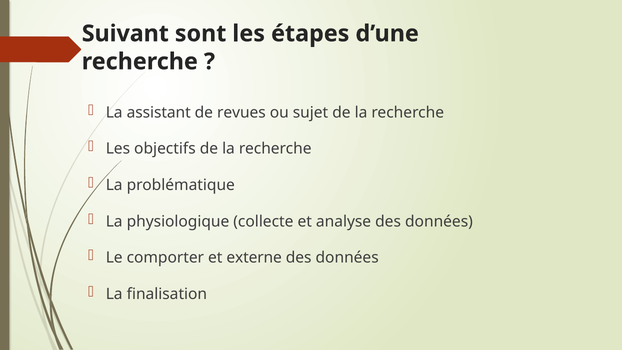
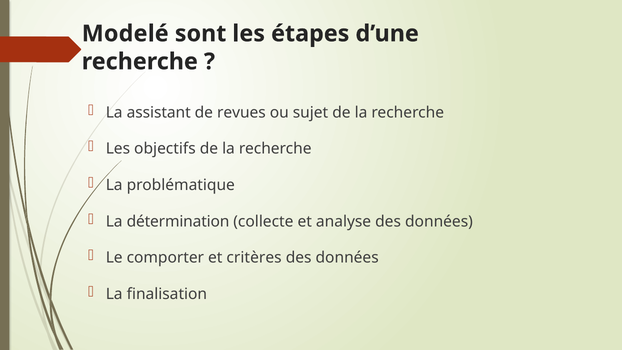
Suivant: Suivant -> Modelé
physiologique: physiologique -> détermination
externe: externe -> critères
